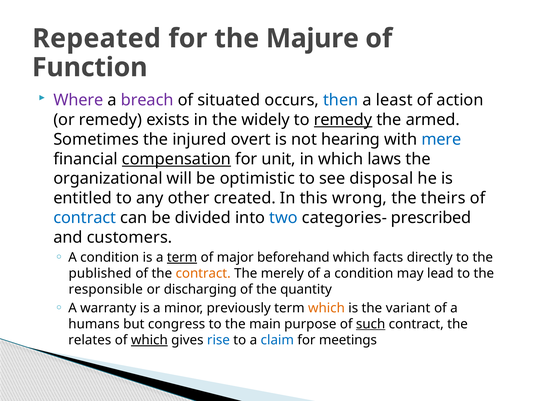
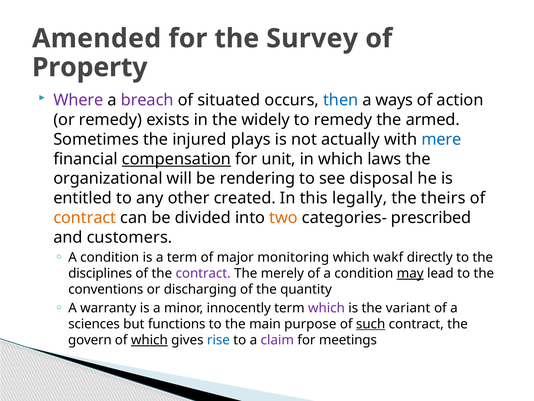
Repeated: Repeated -> Amended
Majure: Majure -> Survey
Function: Function -> Property
least: least -> ways
remedy at (343, 120) underline: present -> none
overt: overt -> plays
hearing: hearing -> actually
optimistic: optimistic -> rendering
wrong: wrong -> legally
contract at (85, 218) colour: blue -> orange
two colour: blue -> orange
term at (182, 257) underline: present -> none
beforehand: beforehand -> monitoring
facts: facts -> wakf
published: published -> disciplines
contract at (203, 273) colour: orange -> purple
may underline: none -> present
responsible: responsible -> conventions
previously: previously -> innocently
which at (326, 308) colour: orange -> purple
humans: humans -> sciences
congress: congress -> functions
relates: relates -> govern
claim colour: blue -> purple
